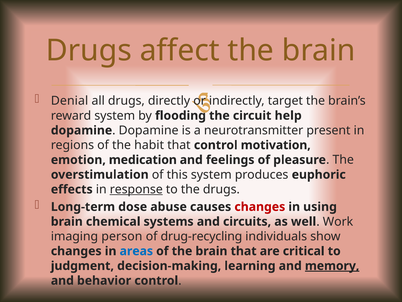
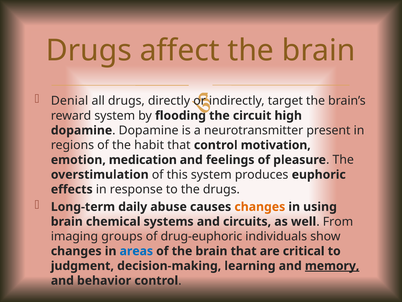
help: help -> high
response underline: present -> none
dose: dose -> daily
changes at (260, 207) colour: red -> orange
Work: Work -> From
person: person -> groups
drug-recycling: drug-recycling -> drug-euphoric
